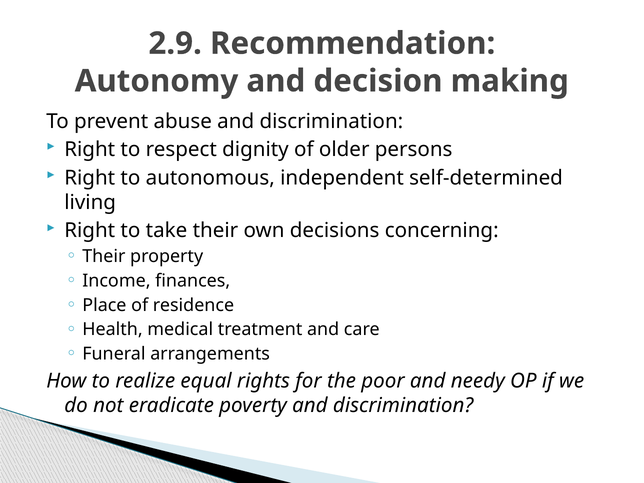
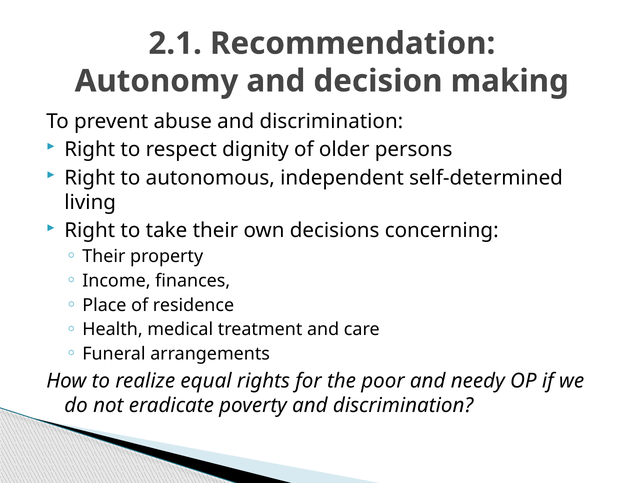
2.9: 2.9 -> 2.1
